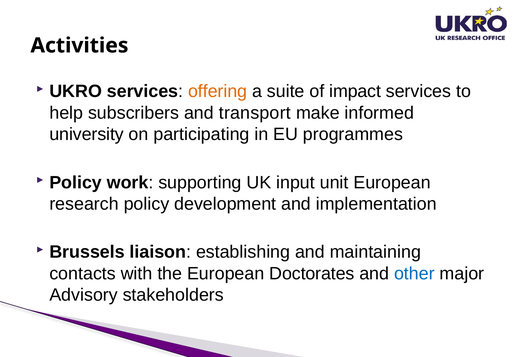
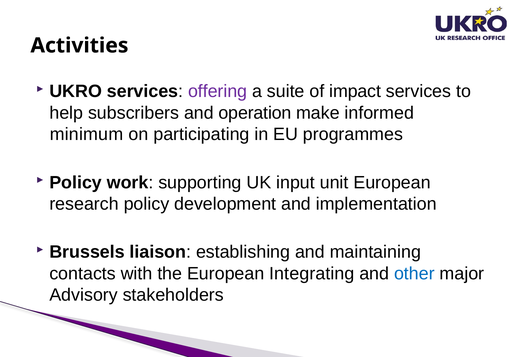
offering colour: orange -> purple
transport: transport -> operation
university: university -> minimum
Doctorates: Doctorates -> Integrating
